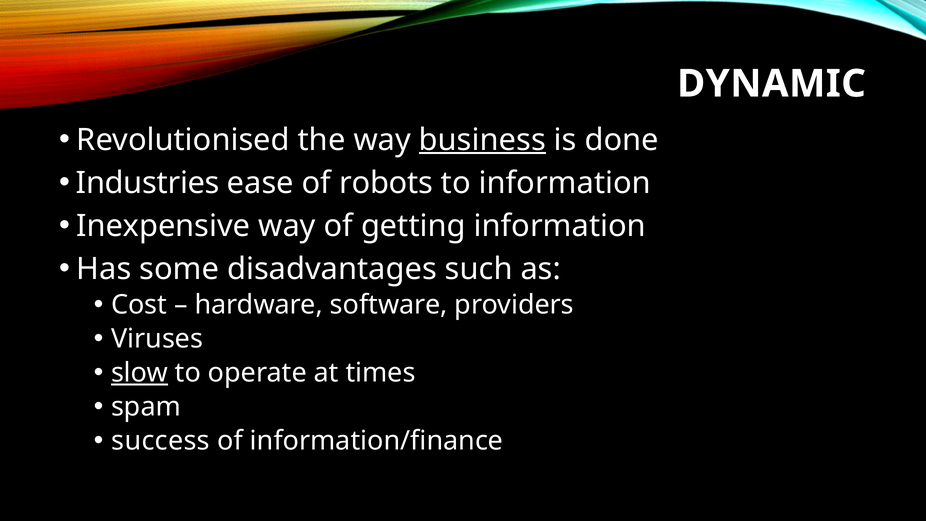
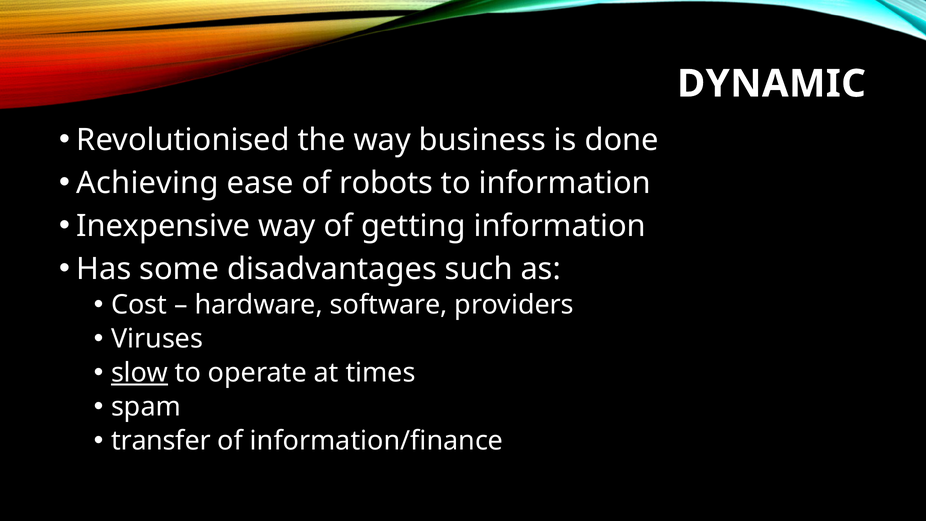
business underline: present -> none
Industries: Industries -> Achieving
success: success -> transfer
